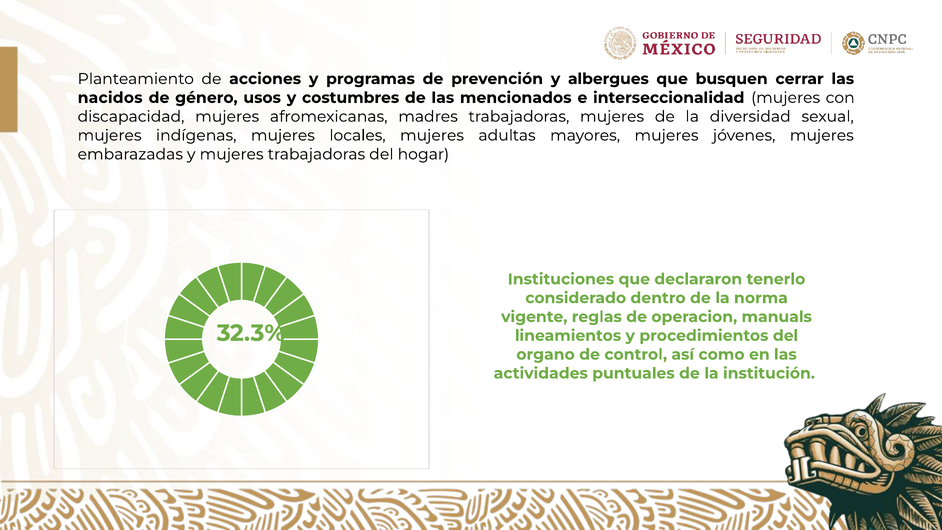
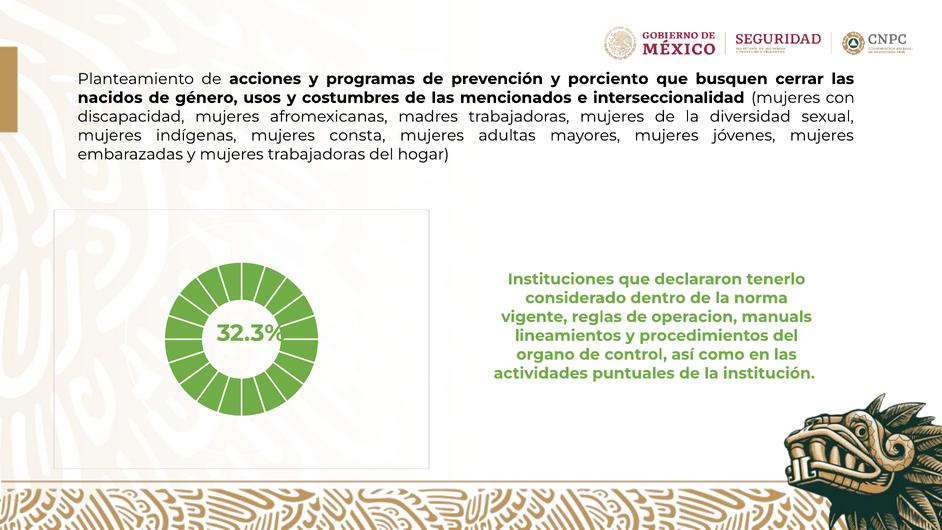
albergues: albergues -> porciento
locales: locales -> consta
